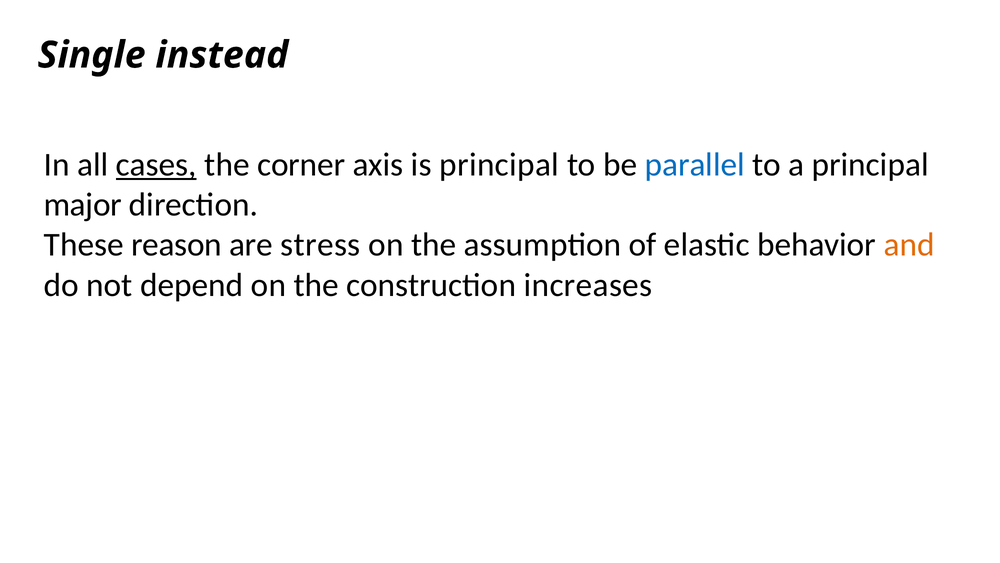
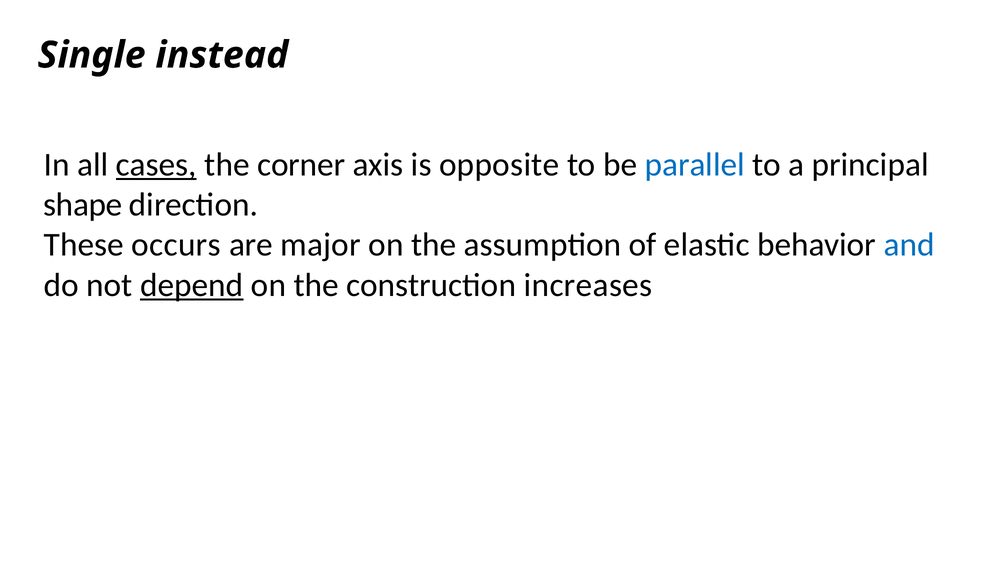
is principal: principal -> opposite
major: major -> shape
reason: reason -> occurs
stress: stress -> major
and colour: orange -> blue
depend underline: none -> present
